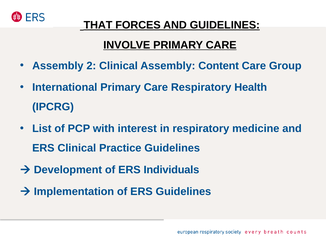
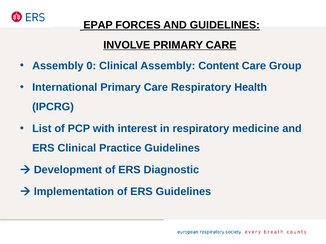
THAT: THAT -> EPAP
2: 2 -> 0
Individuals: Individuals -> Diagnostic
